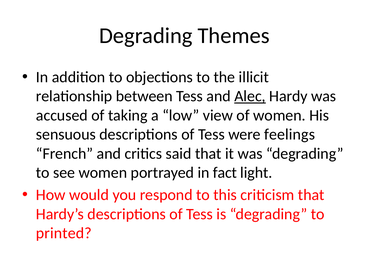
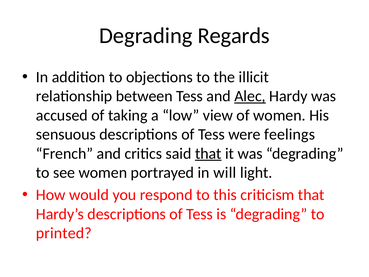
Themes: Themes -> Regards
that at (208, 153) underline: none -> present
fact: fact -> will
